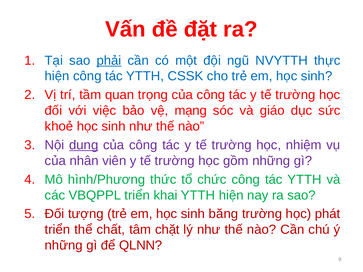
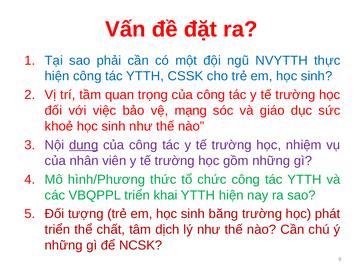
phải underline: present -> none
chặt: chặt -> dịch
QLNN: QLNN -> NCSK
